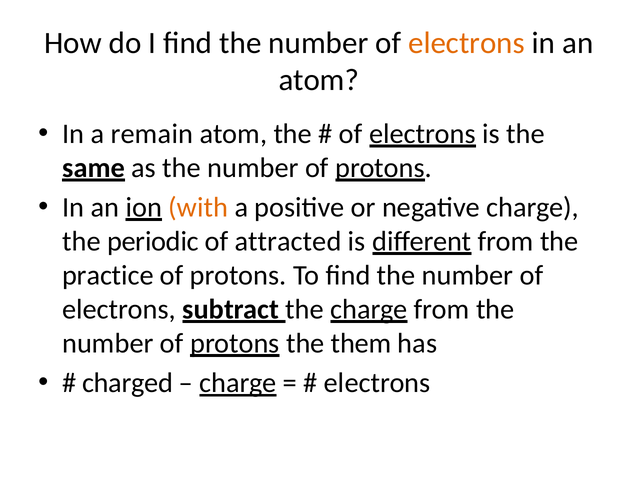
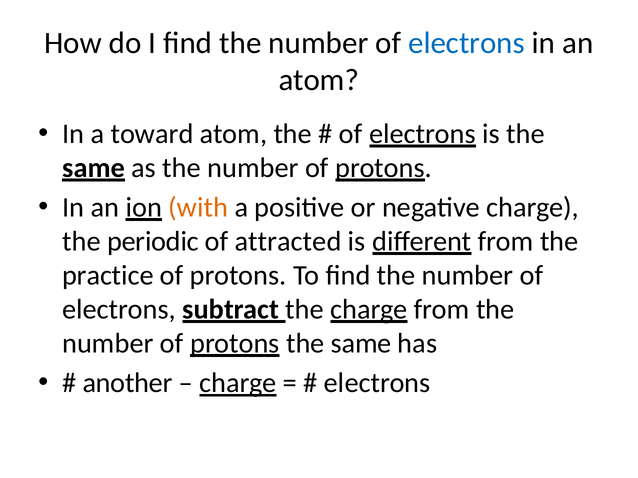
electrons at (466, 43) colour: orange -> blue
remain: remain -> toward
them at (361, 344): them -> same
charged: charged -> another
